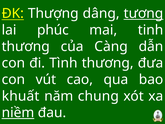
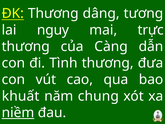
Thượng at (53, 13): Thượng -> Thương
tương underline: present -> none
phúc: phúc -> nguy
tinh: tinh -> trực
